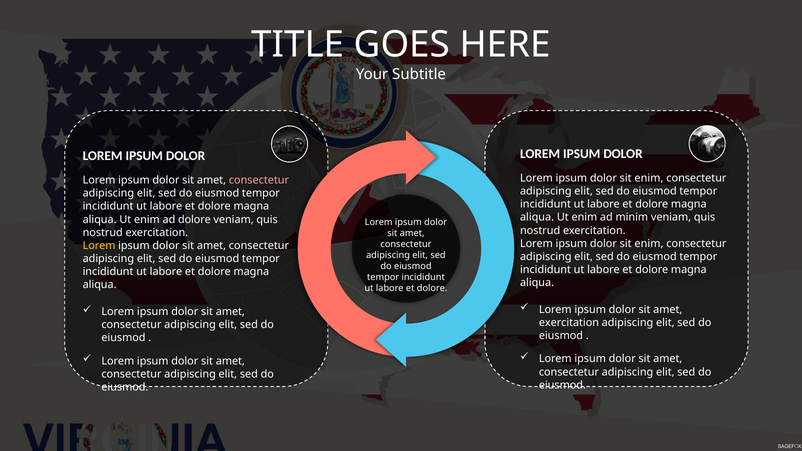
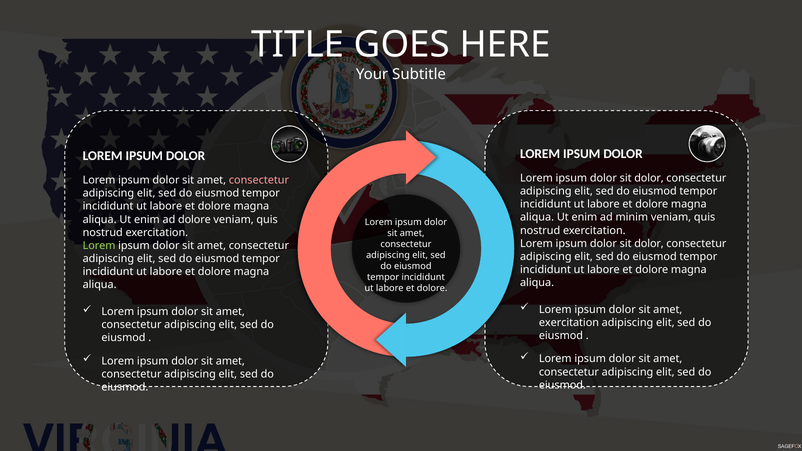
enim at (649, 178): enim -> dolor
enim at (649, 244): enim -> dolor
Lorem at (99, 246) colour: yellow -> light green
